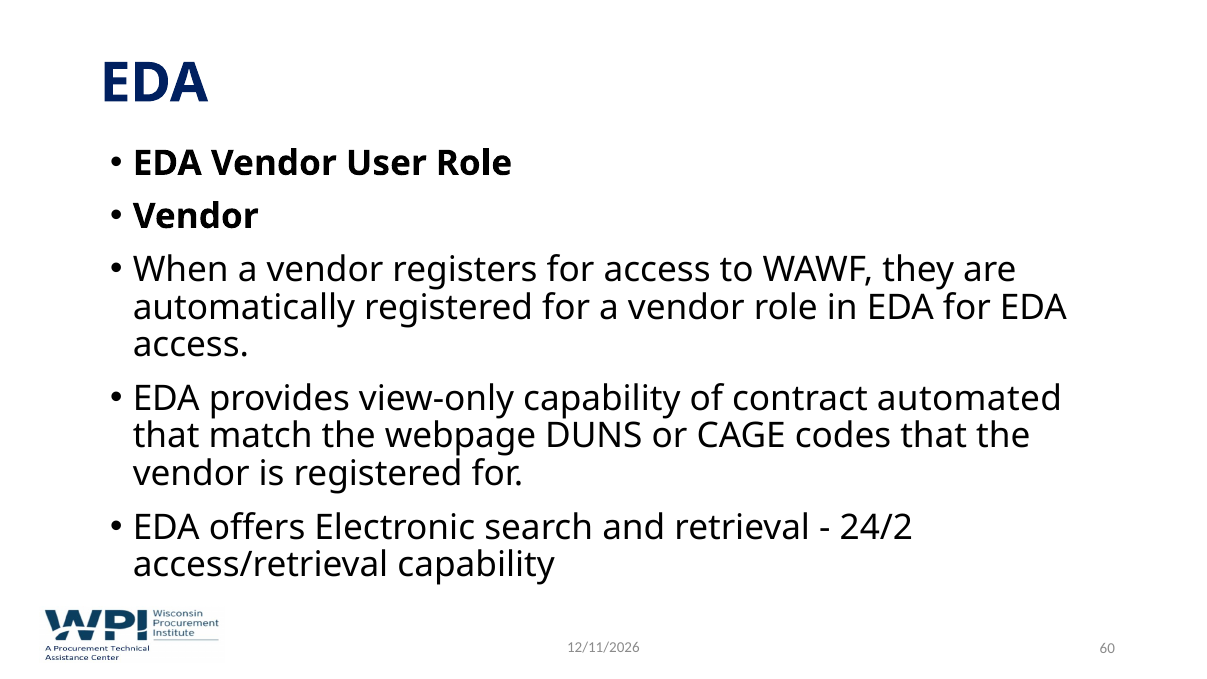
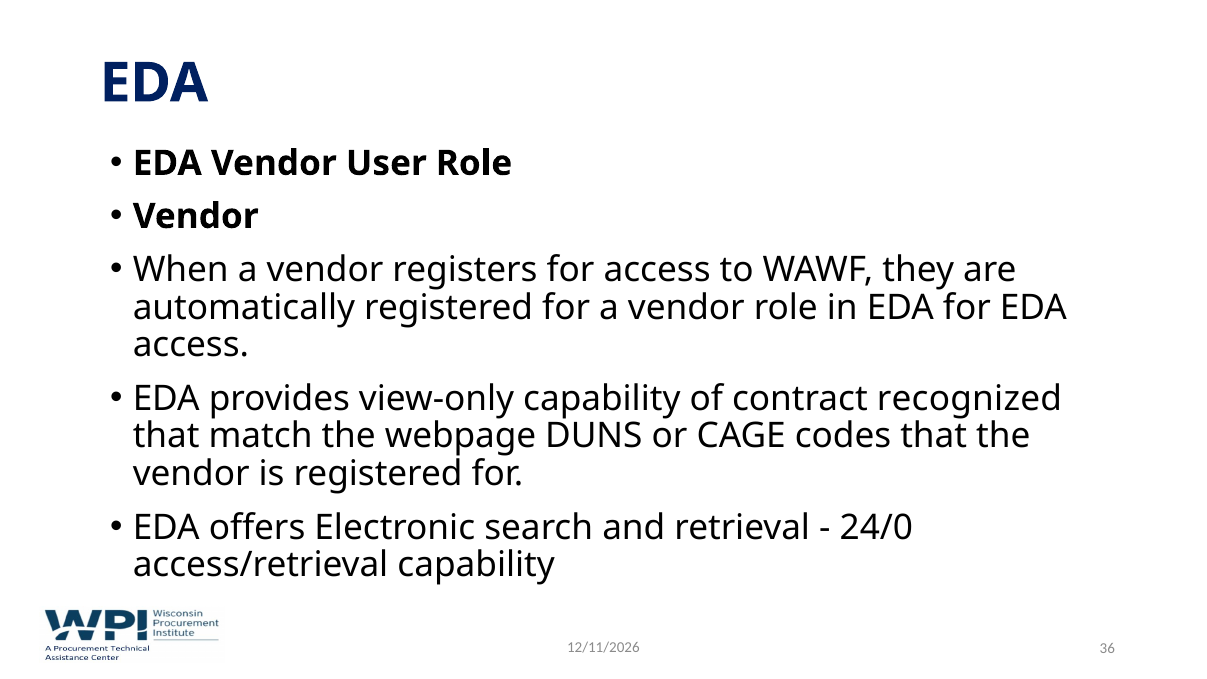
automated: automated -> recognized
24/2: 24/2 -> 24/0
60: 60 -> 36
